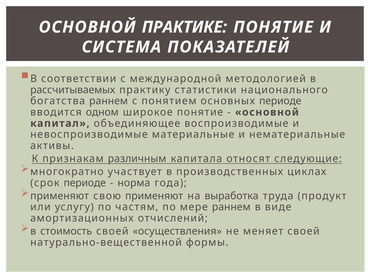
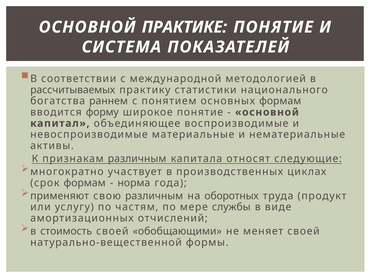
основных периоде: периоде -> формам
одном: одном -> форму
срок периоде: периоде -> формам
свою применяют: применяют -> различным
выработка: выработка -> оборотных
мере раннем: раннем -> службы
осуществления: осуществления -> обобщающими
